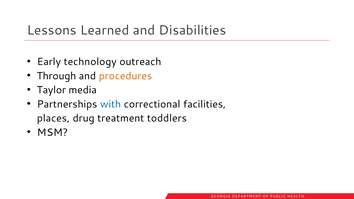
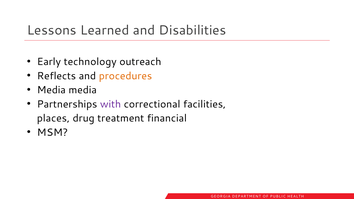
Through: Through -> Reflects
Taylor at (51, 90): Taylor -> Media
with colour: blue -> purple
toddlers: toddlers -> financial
